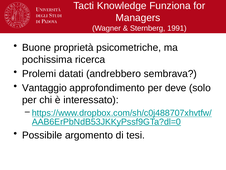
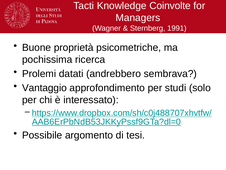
Funziona: Funziona -> Coinvolte
deve: deve -> studi
